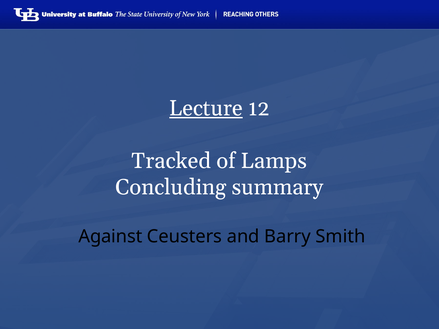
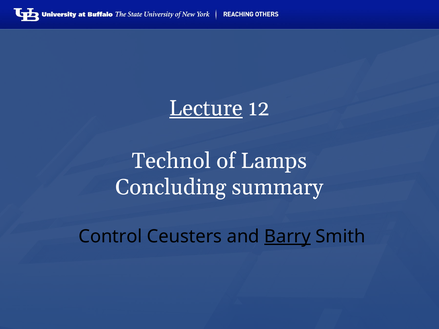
Tracked: Tracked -> Technol
Against: Against -> Control
Barry underline: none -> present
